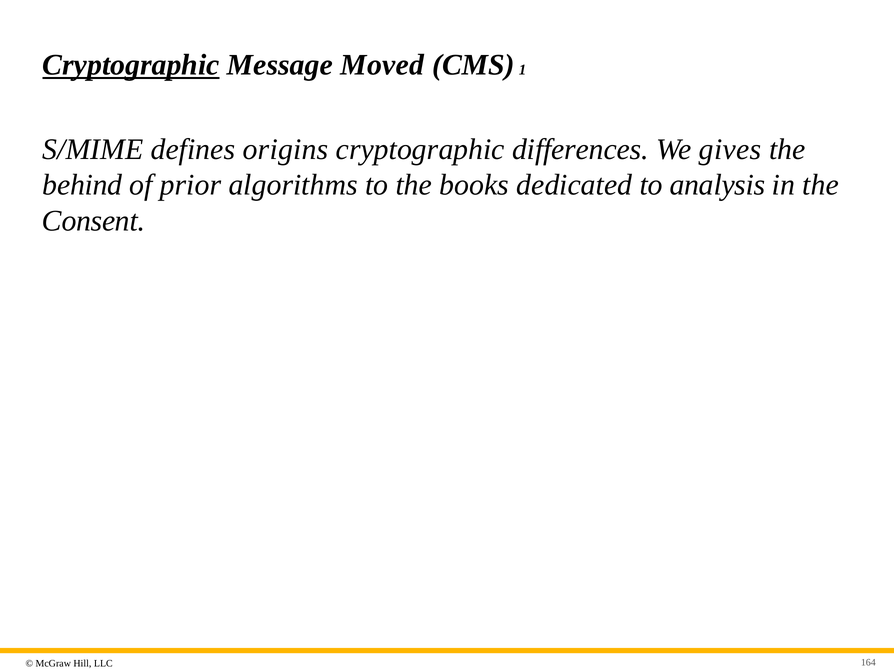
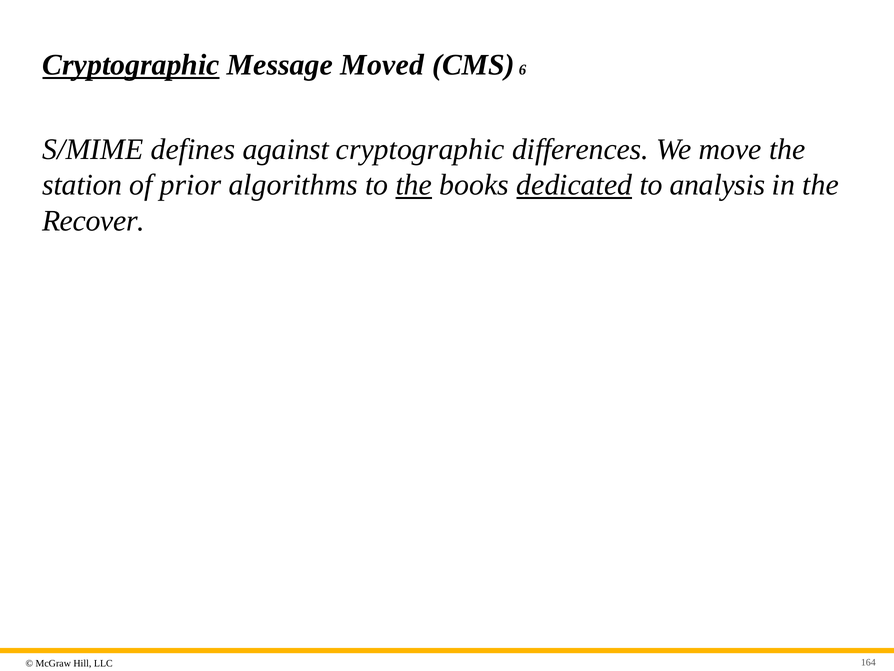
1: 1 -> 6
origins: origins -> against
gives: gives -> move
behind: behind -> station
the at (414, 185) underline: none -> present
dedicated underline: none -> present
Consent: Consent -> Recover
